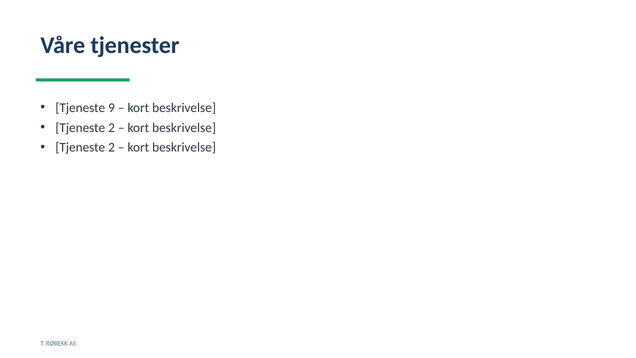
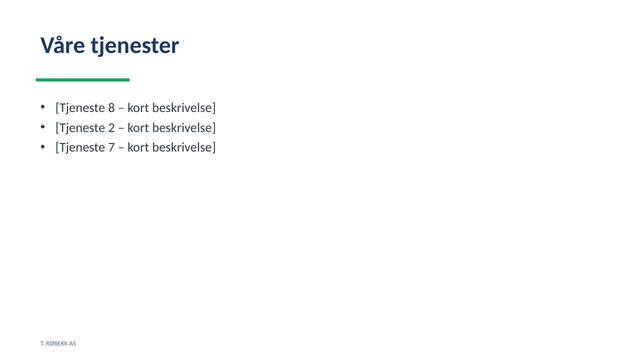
9: 9 -> 8
2 at (112, 147): 2 -> 7
